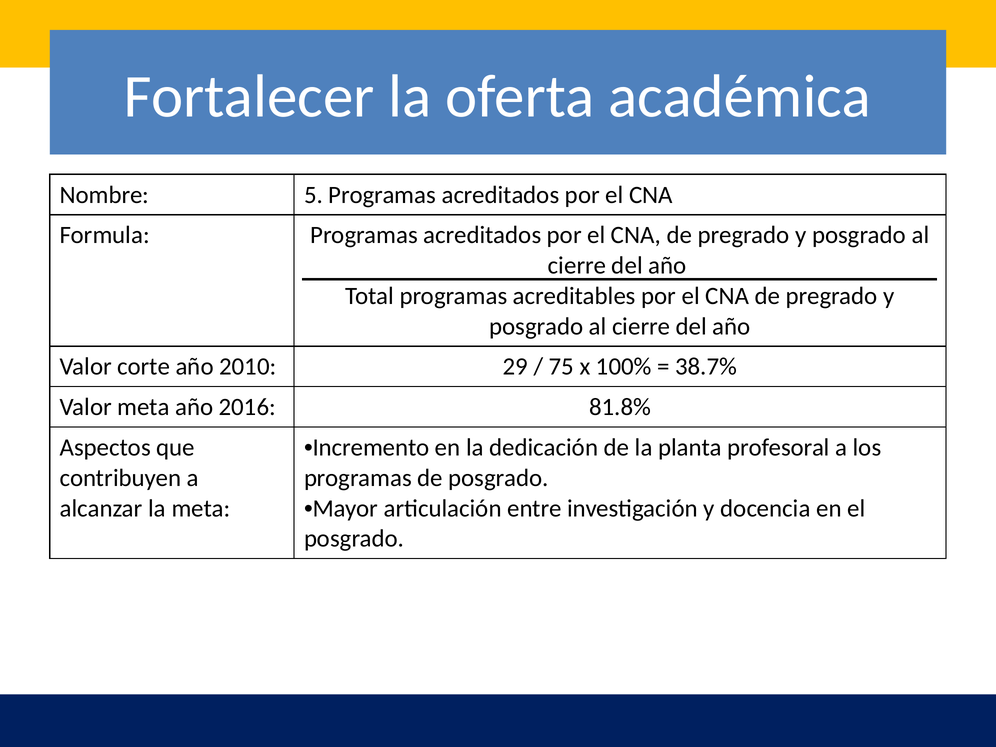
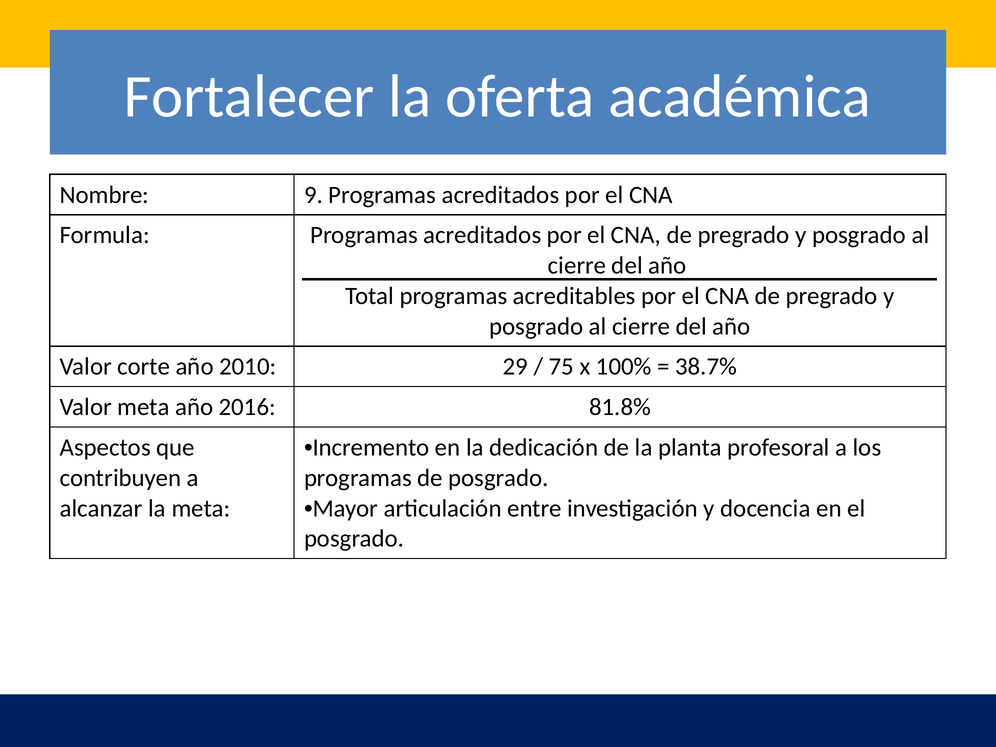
5: 5 -> 9
